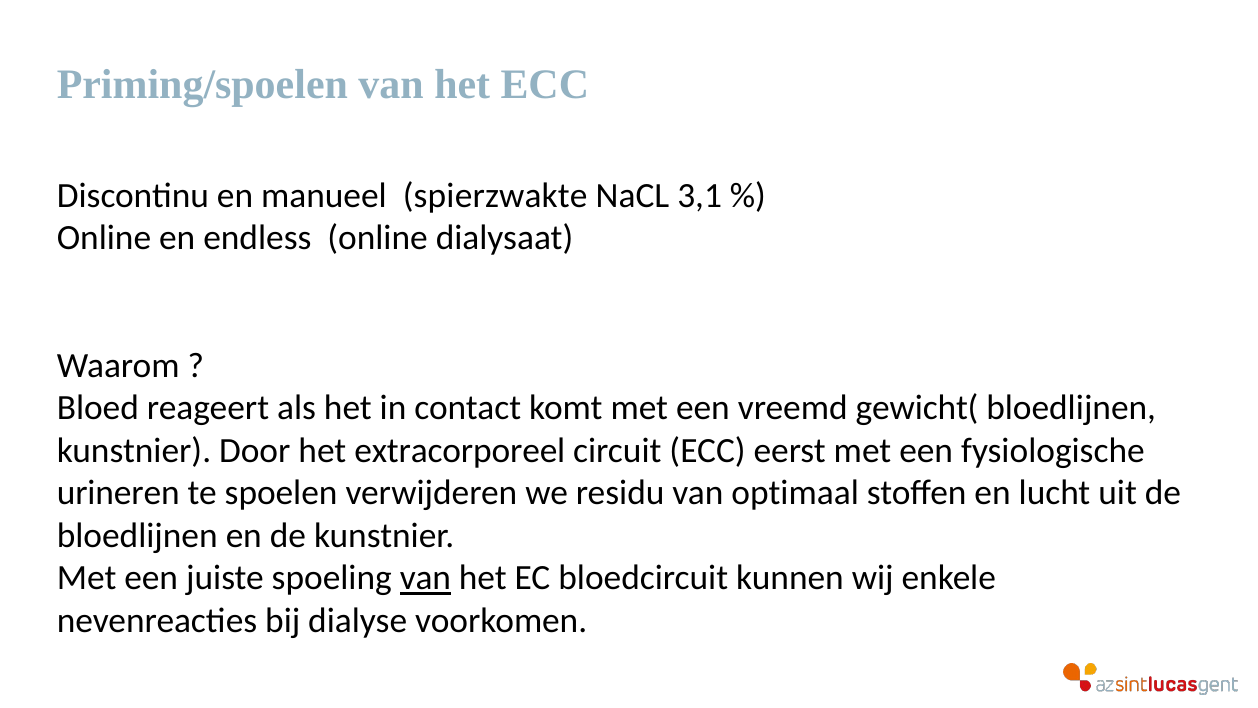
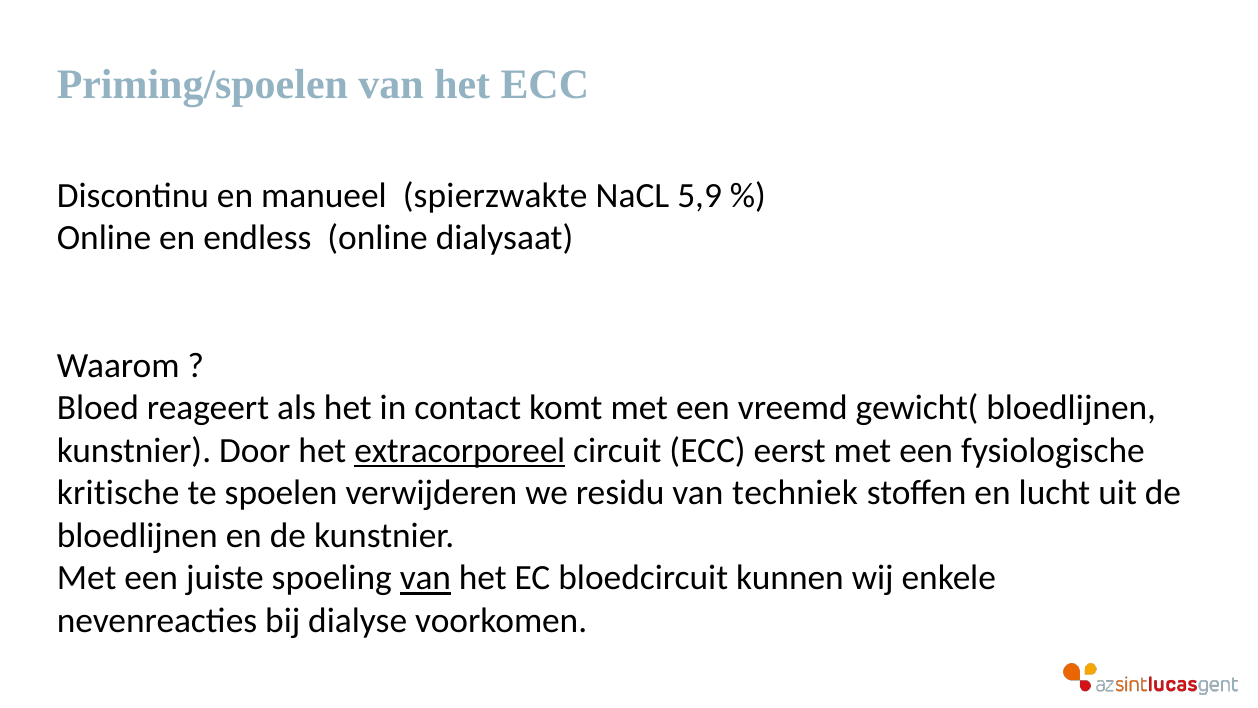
3,1: 3,1 -> 5,9
extracorporeel underline: none -> present
urineren: urineren -> kritische
optimaal: optimaal -> techniek
